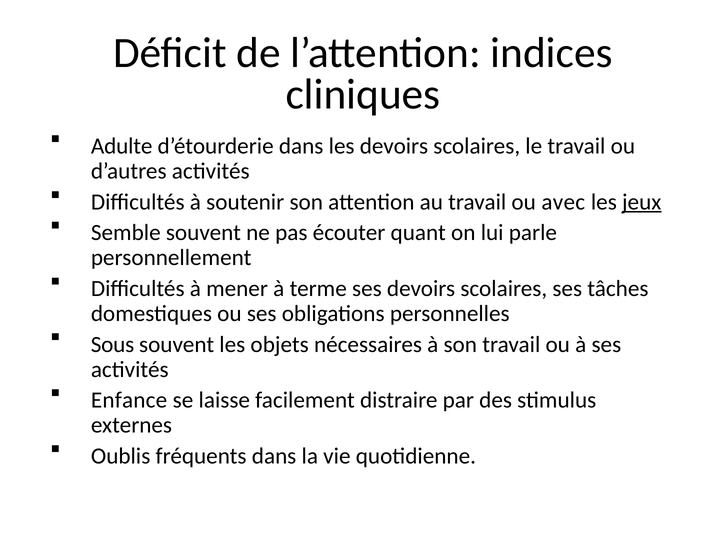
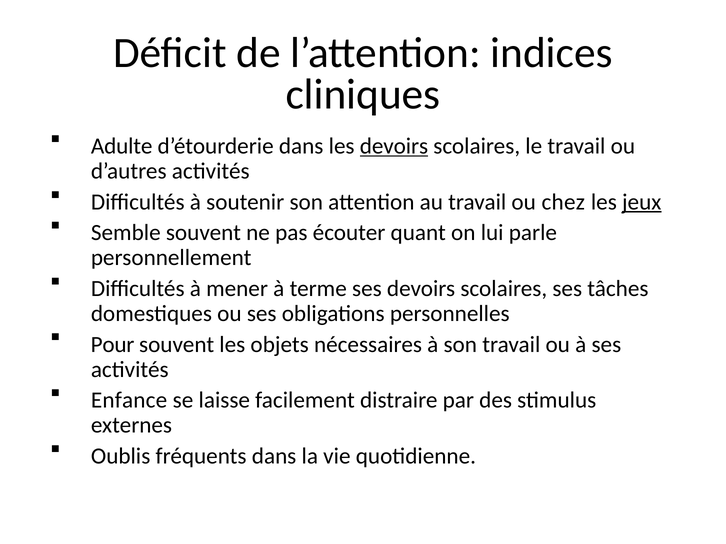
devoirs at (394, 146) underline: none -> present
avec: avec -> chez
Sous: Sous -> Pour
